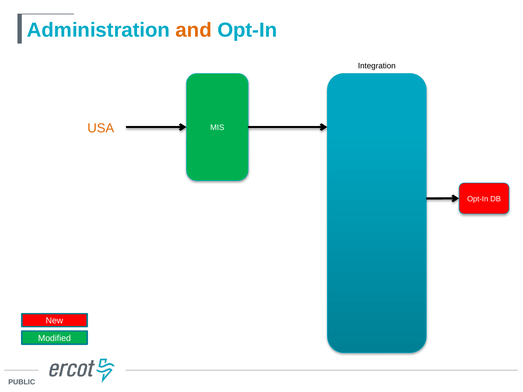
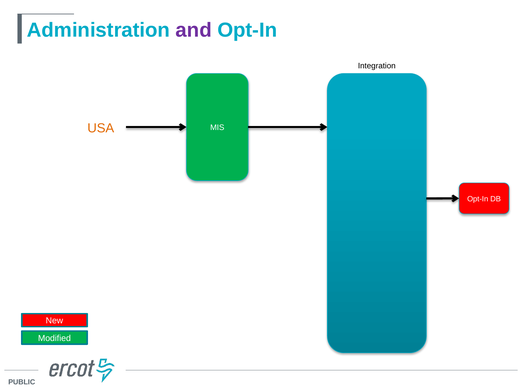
and colour: orange -> purple
